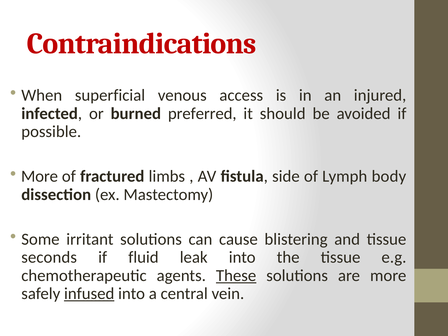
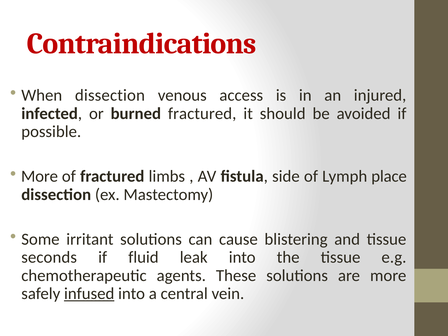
When superficial: superficial -> dissection
burned preferred: preferred -> fractured
body: body -> place
These underline: present -> none
